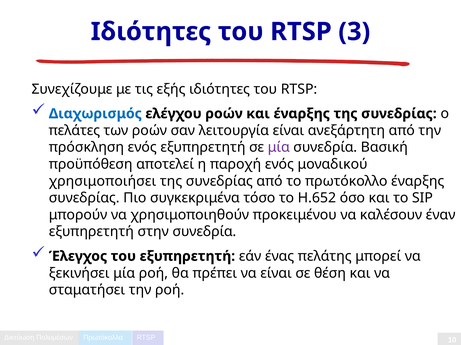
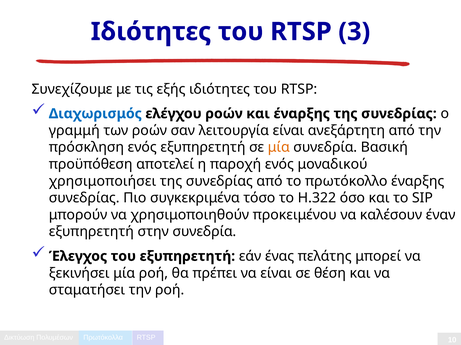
πελάτες: πελάτες -> γραμμή
μία at (279, 148) colour: purple -> orange
Η.652: Η.652 -> Η.322
